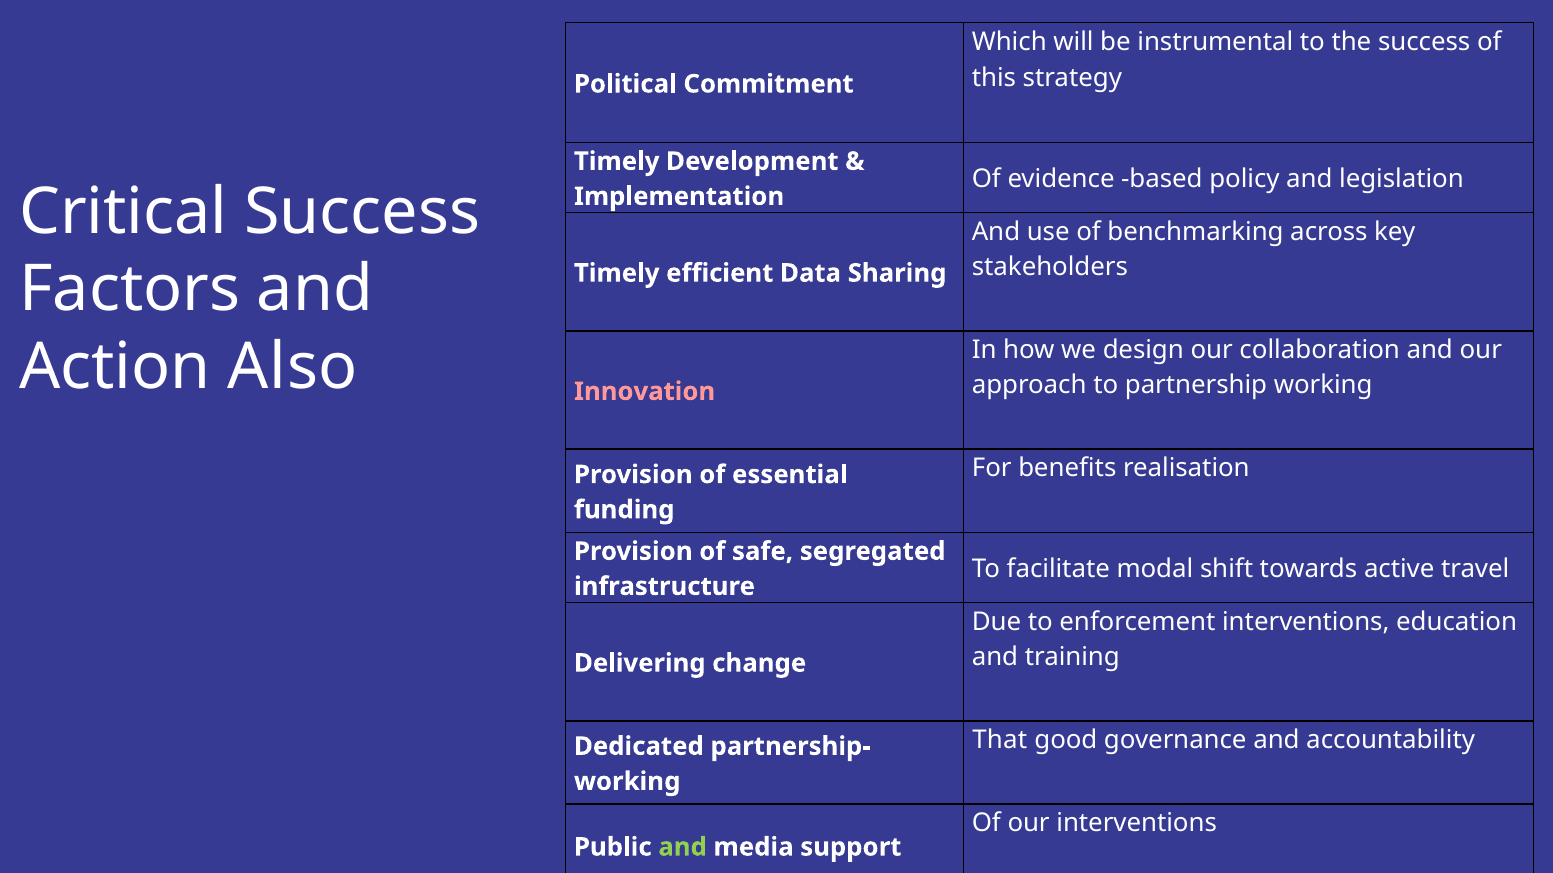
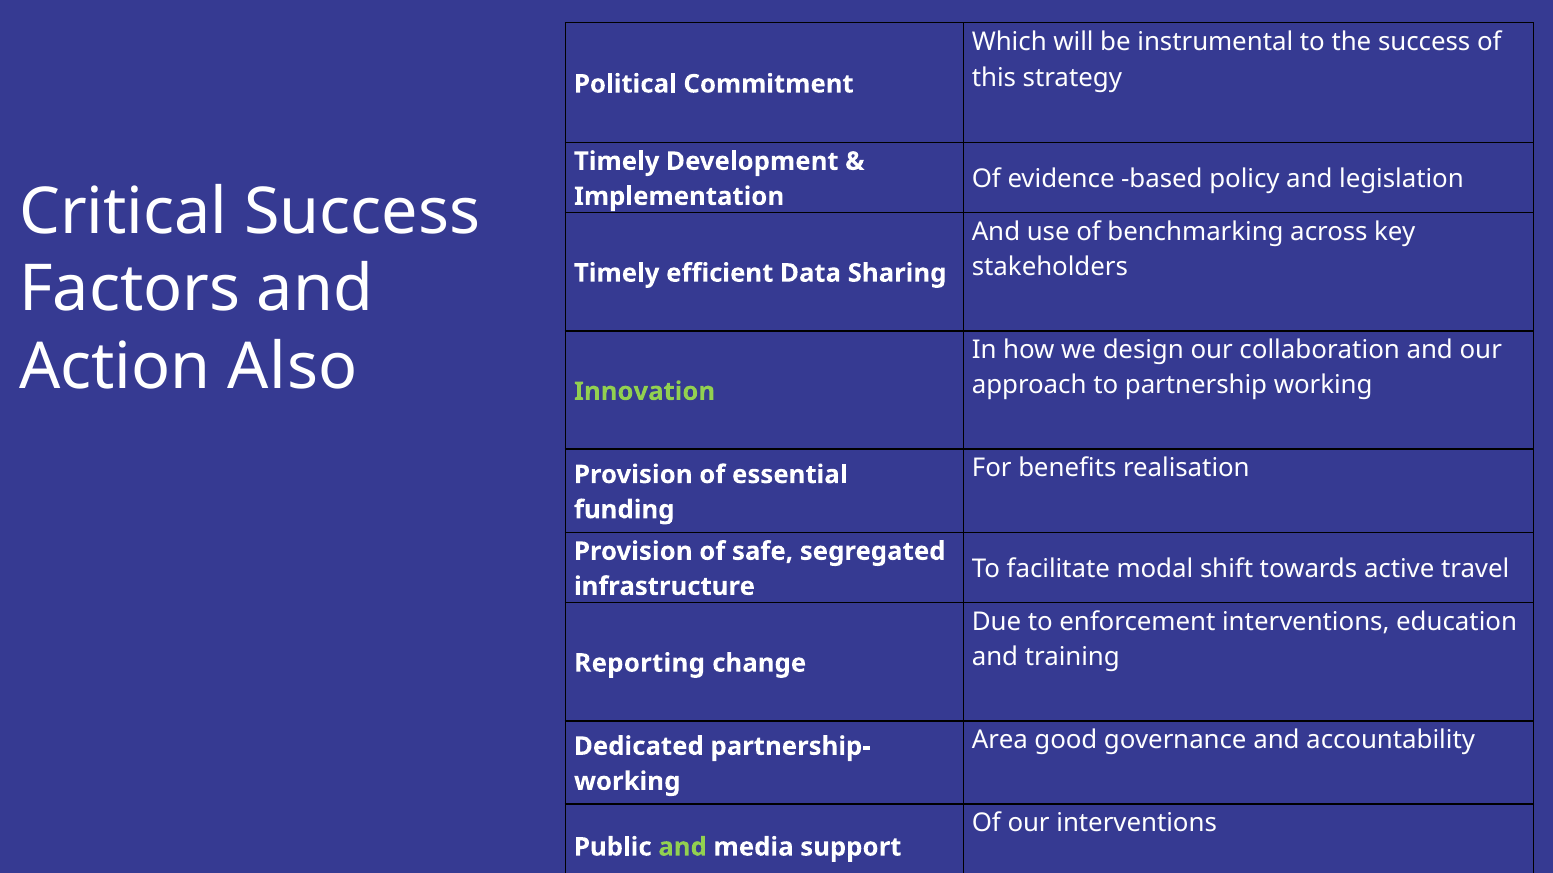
Innovation colour: pink -> light green
Delivering: Delivering -> Reporting
That: That -> Area
